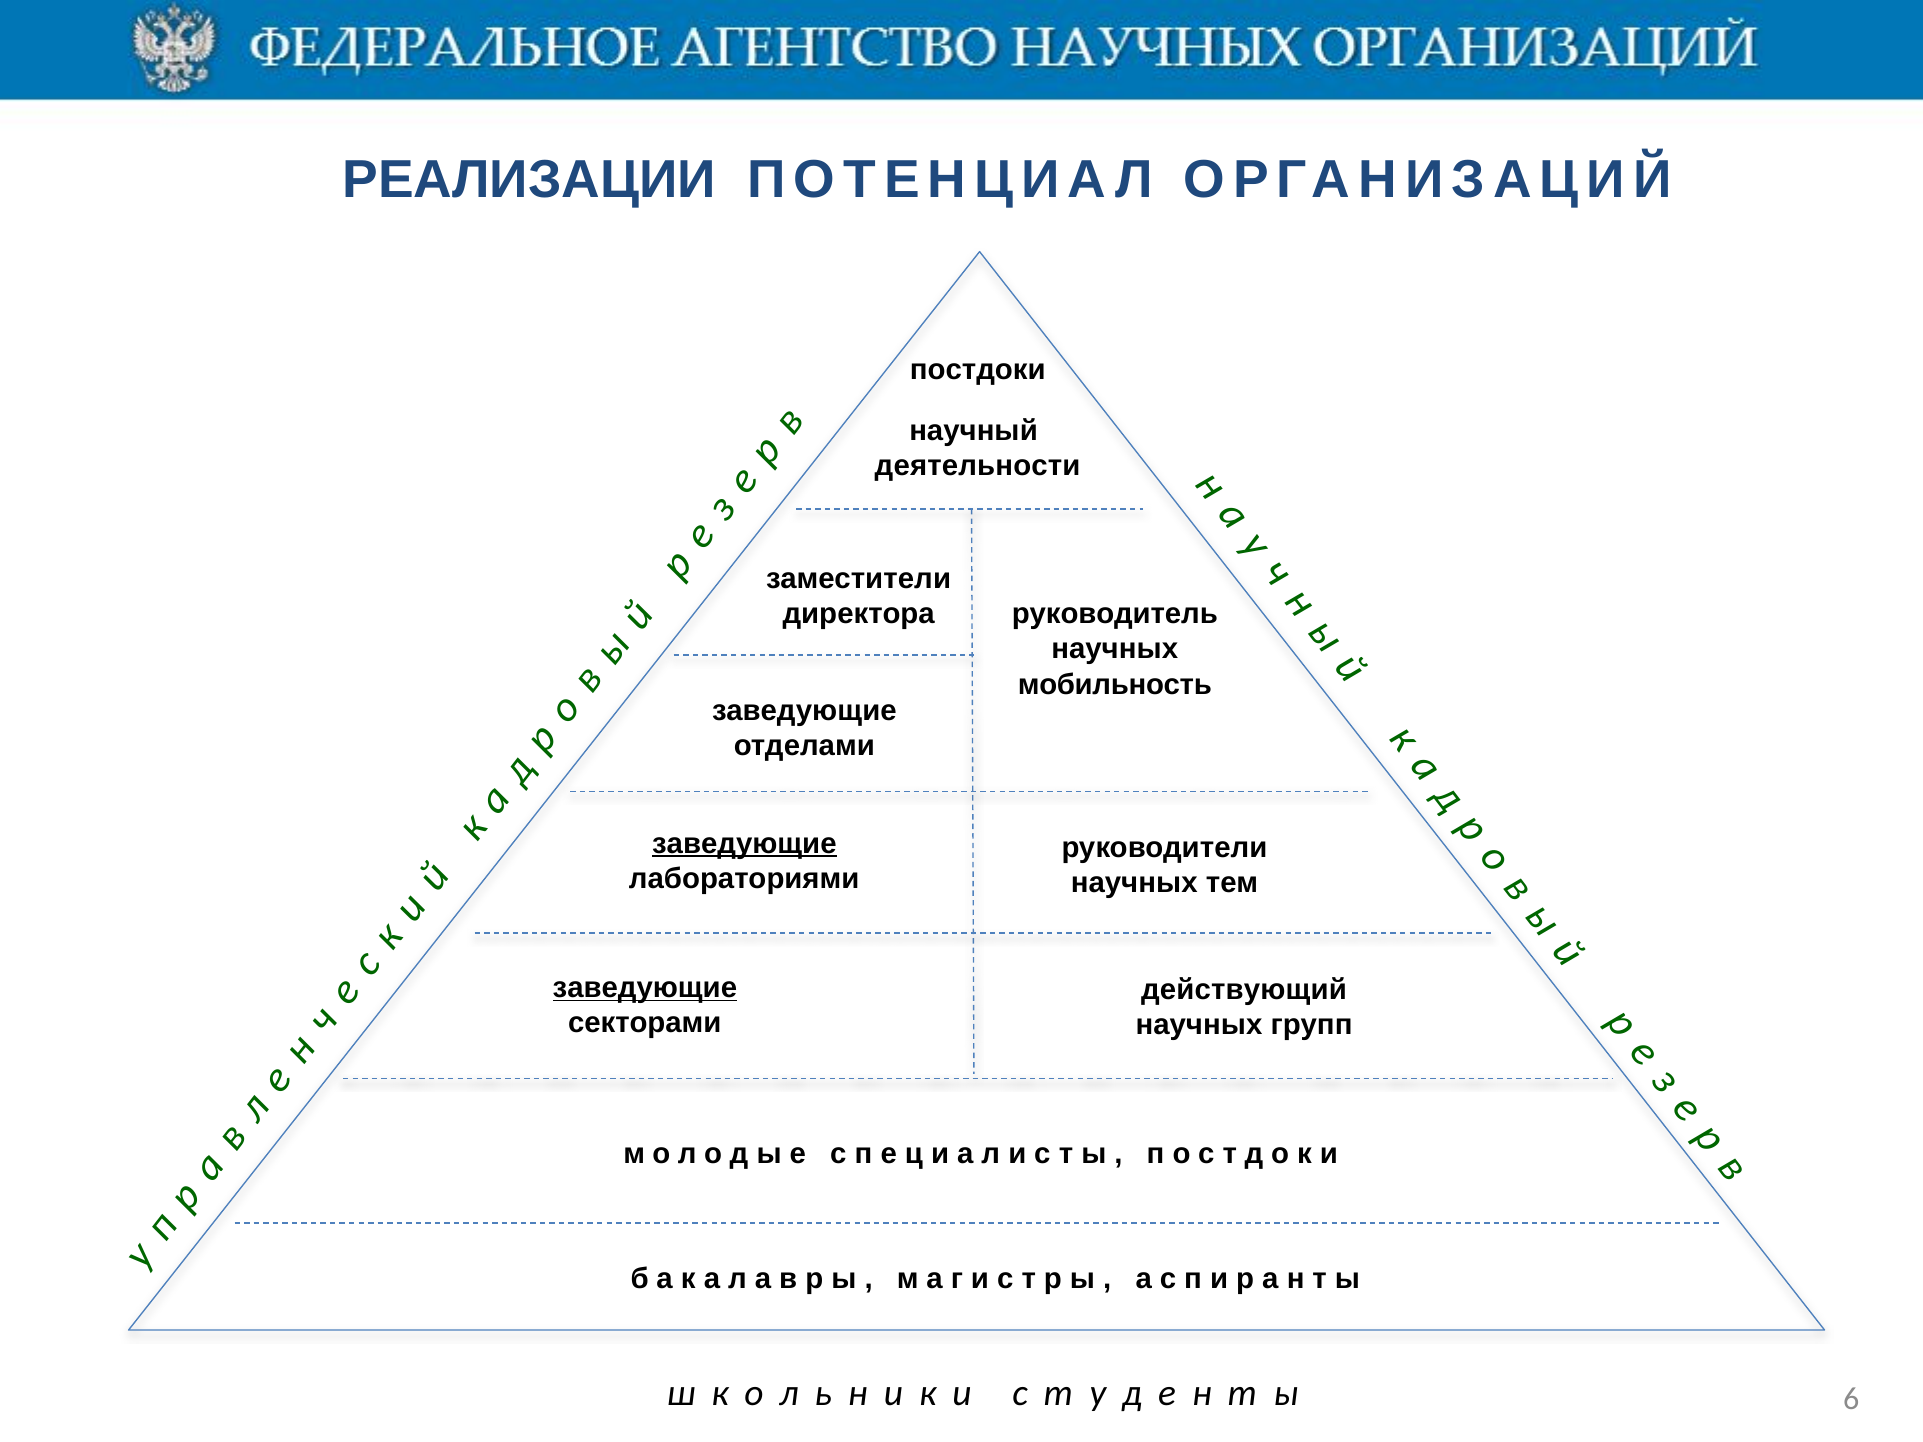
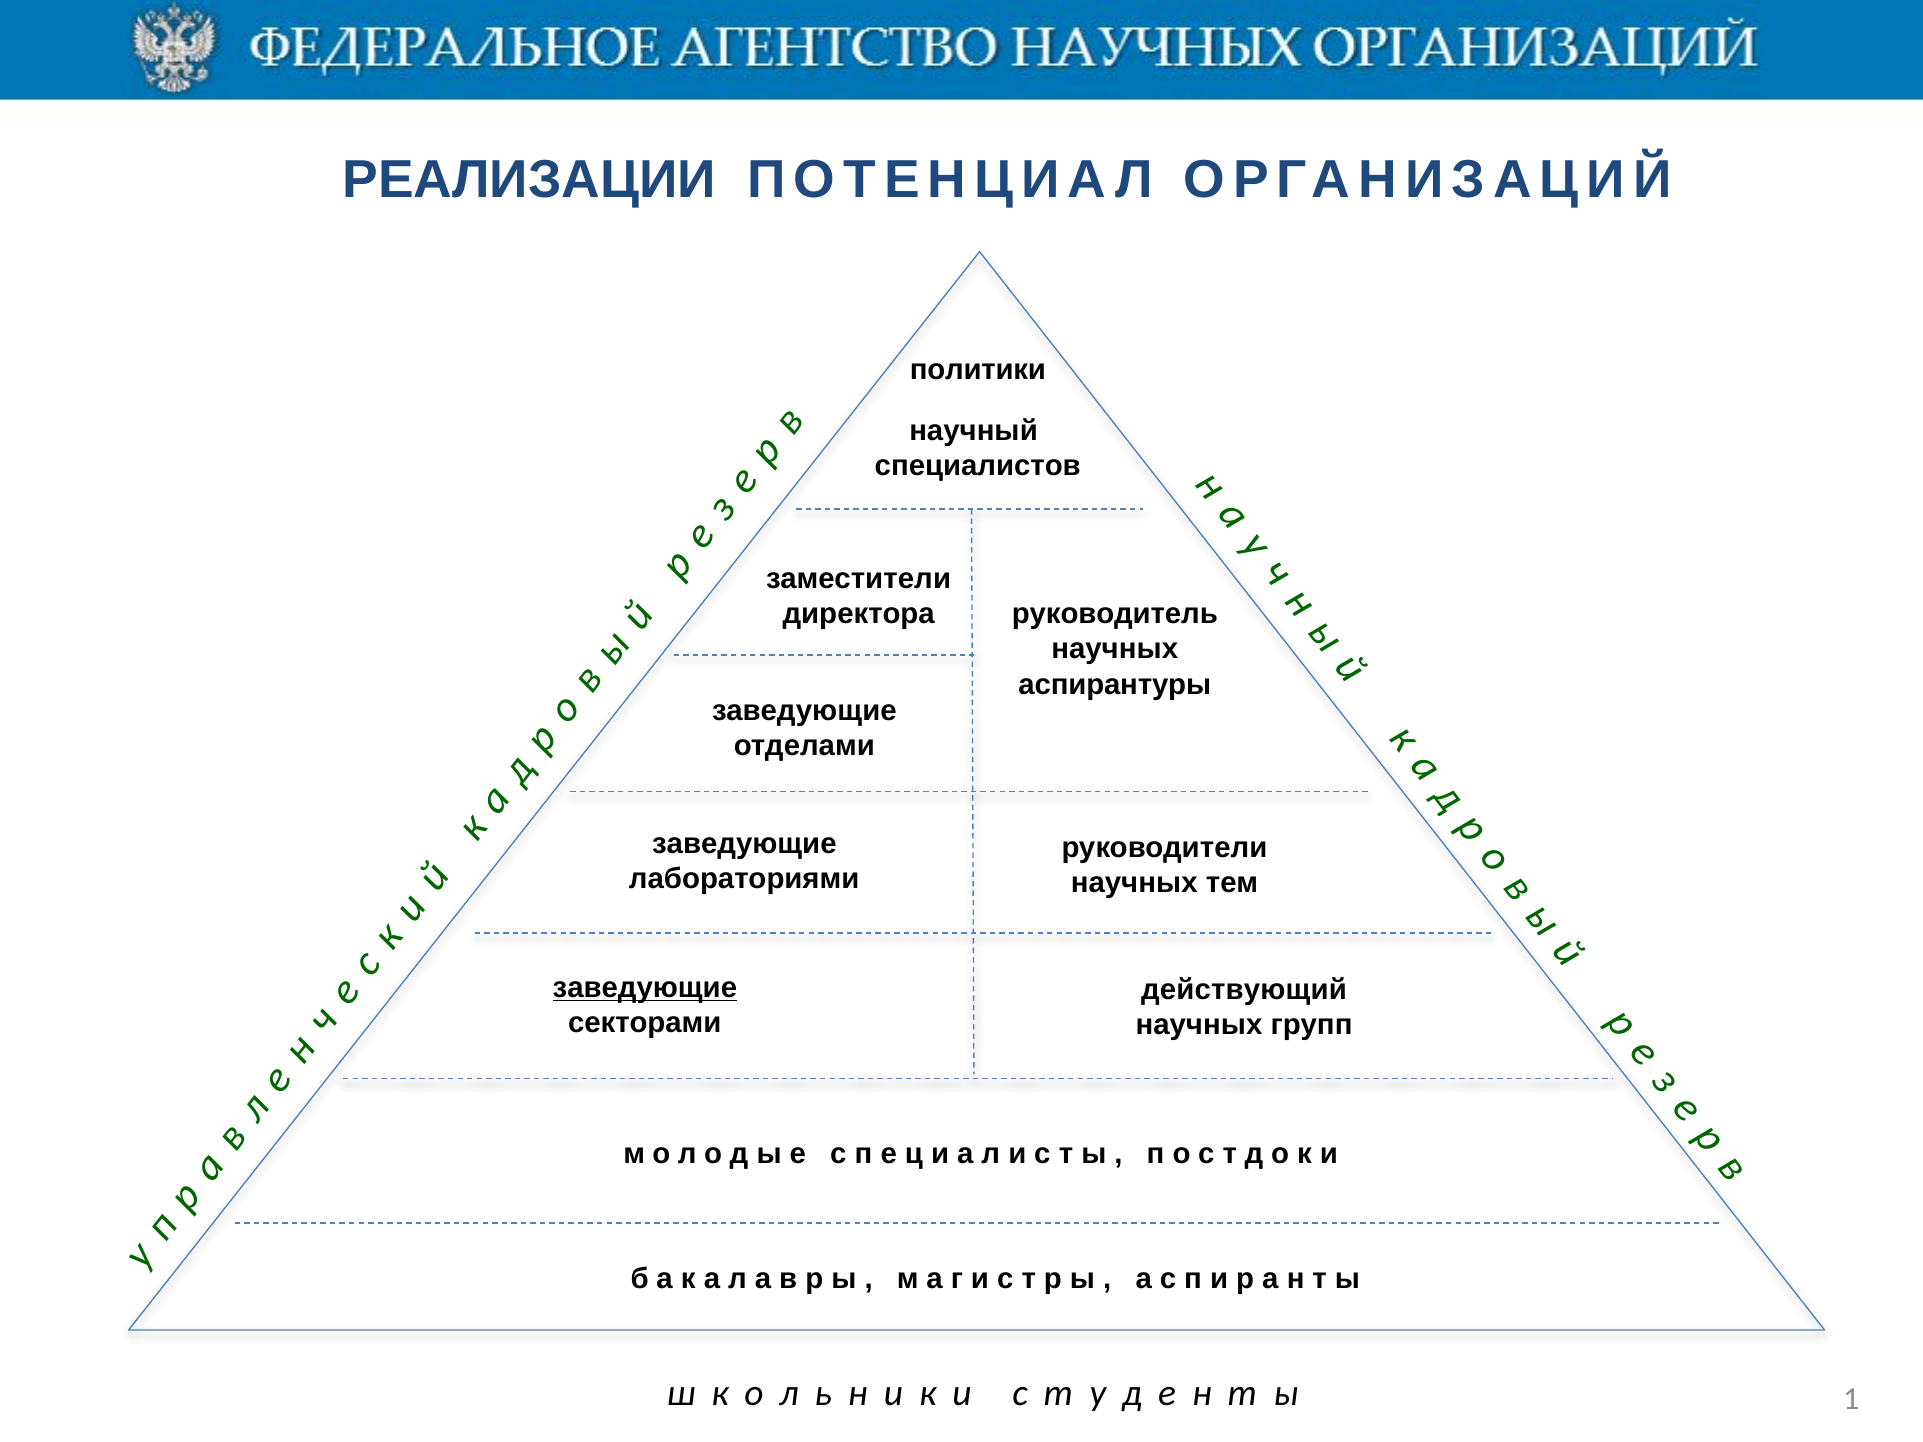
постдоки: постдоки -> политики
деятельности: деятельности -> специалистов
мобильность: мобильность -> аспирантуры
заведующие at (744, 844) underline: present -> none
6: 6 -> 1
